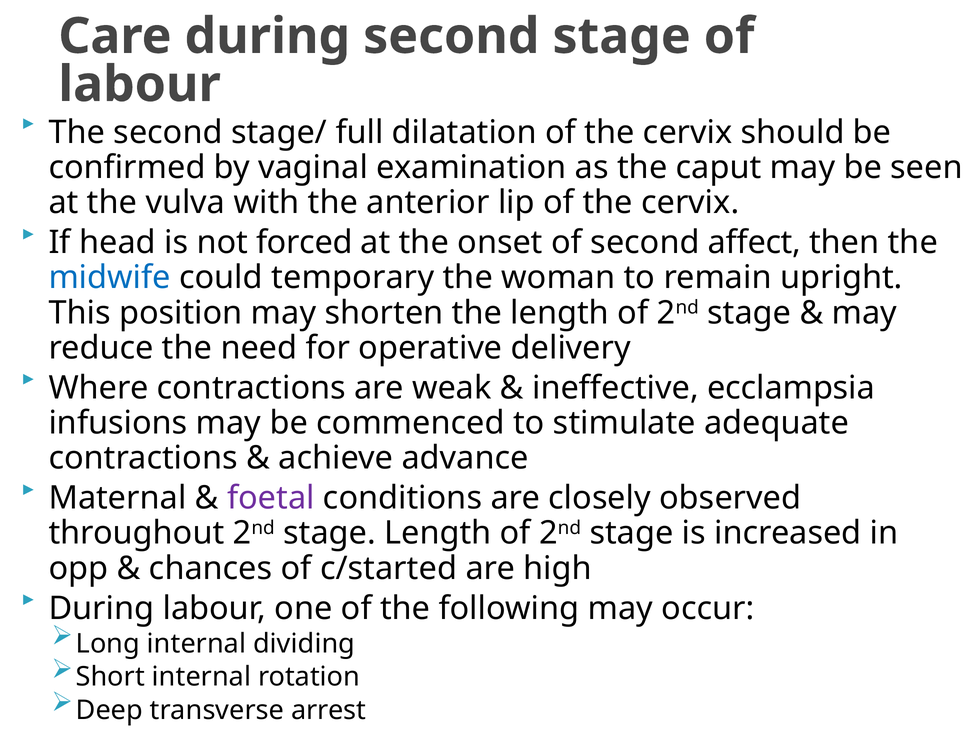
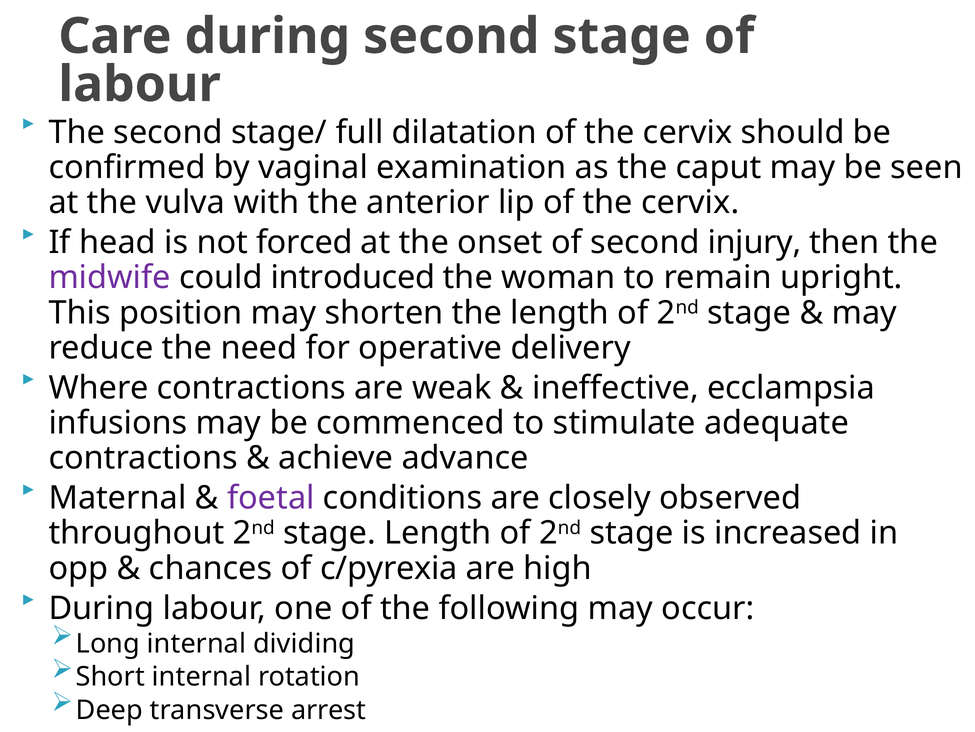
affect: affect -> injury
midwife colour: blue -> purple
temporary: temporary -> introduced
c/started: c/started -> c/pyrexia
